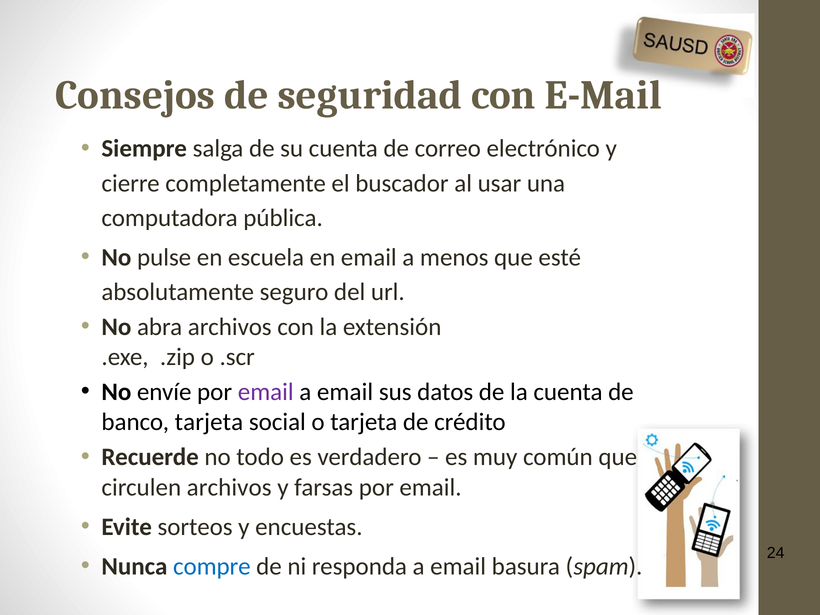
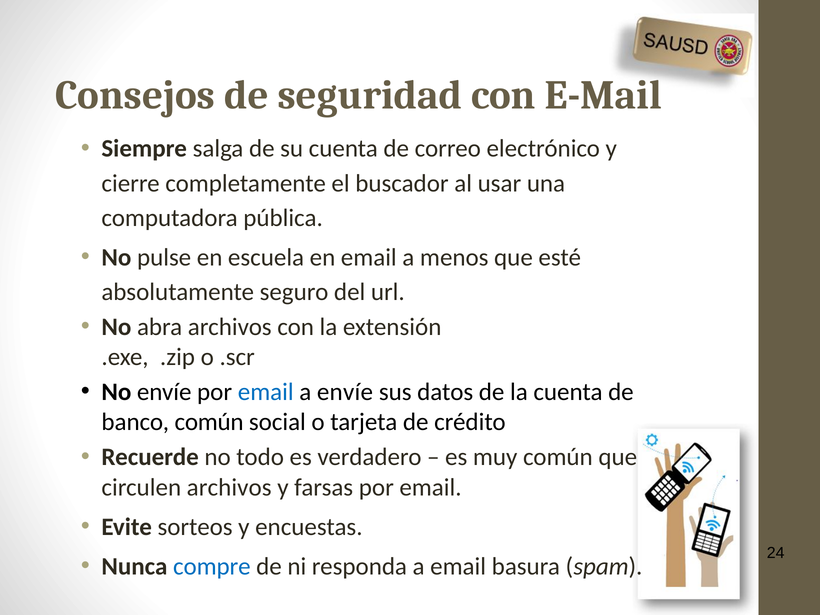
email at (266, 392) colour: purple -> blue
email at (345, 392): email -> envíe
banco tarjeta: tarjeta -> común
